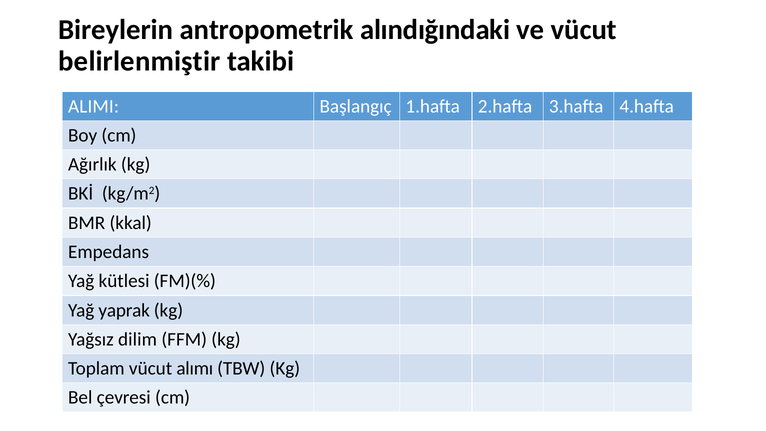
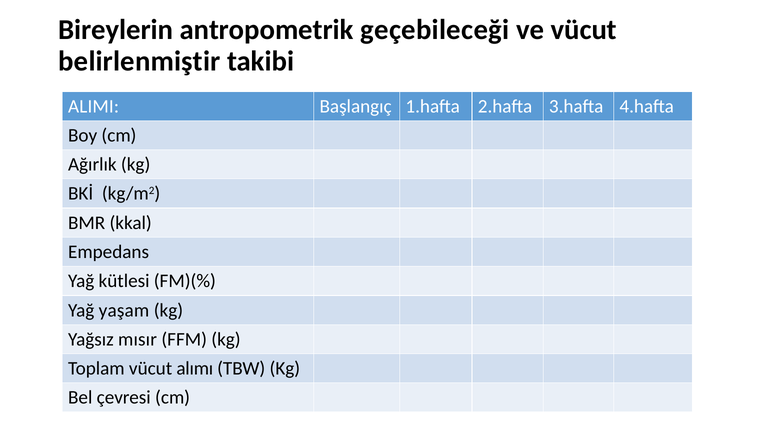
alındığındaki: alındığındaki -> geçebileceği
yaprak: yaprak -> yaşam
dilim: dilim -> mısır
